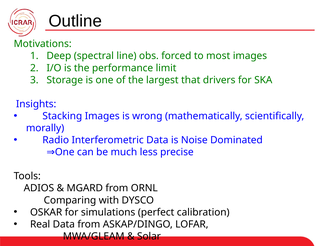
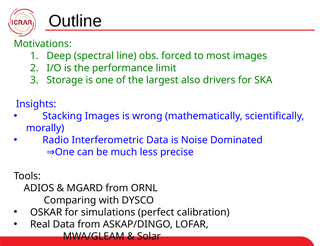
that: that -> also
